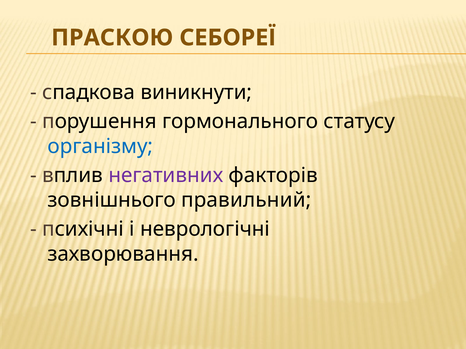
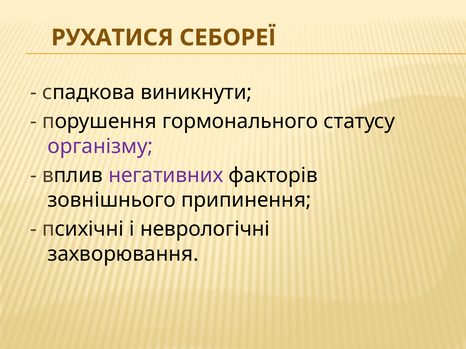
ПРАСКОЮ: ПРАСКОЮ -> РУХАТИСЯ
організму colour: blue -> purple
правильний: правильний -> припинення
